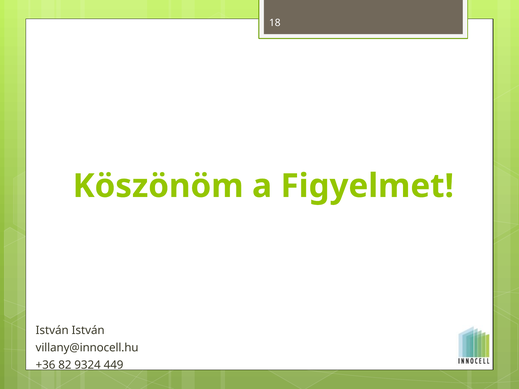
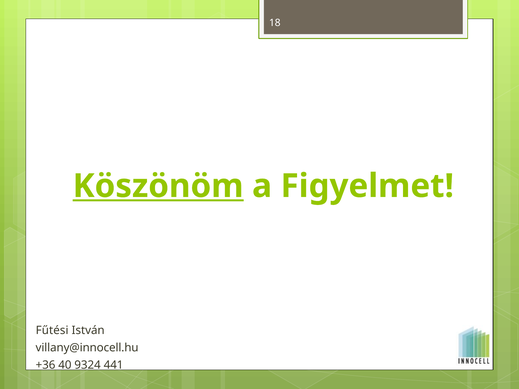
Köszönöm underline: none -> present
István at (52, 331): István -> Fűtési
82: 82 -> 40
449: 449 -> 441
